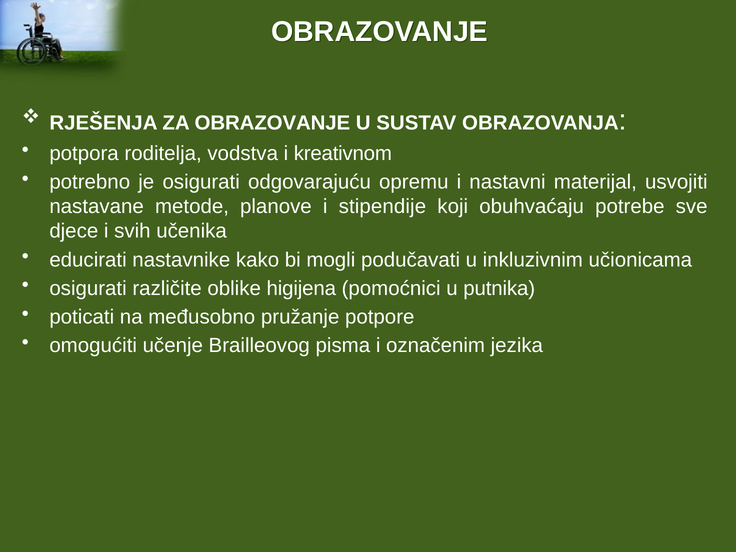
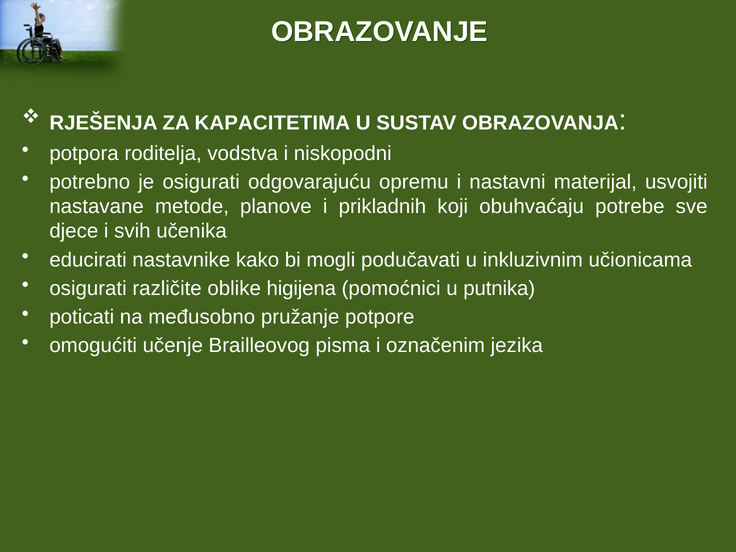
ZA OBRAZOVANJE: OBRAZOVANJE -> KAPACITETIMA
kreativnom: kreativnom -> niskopodni
stipendije: stipendije -> prikladnih
